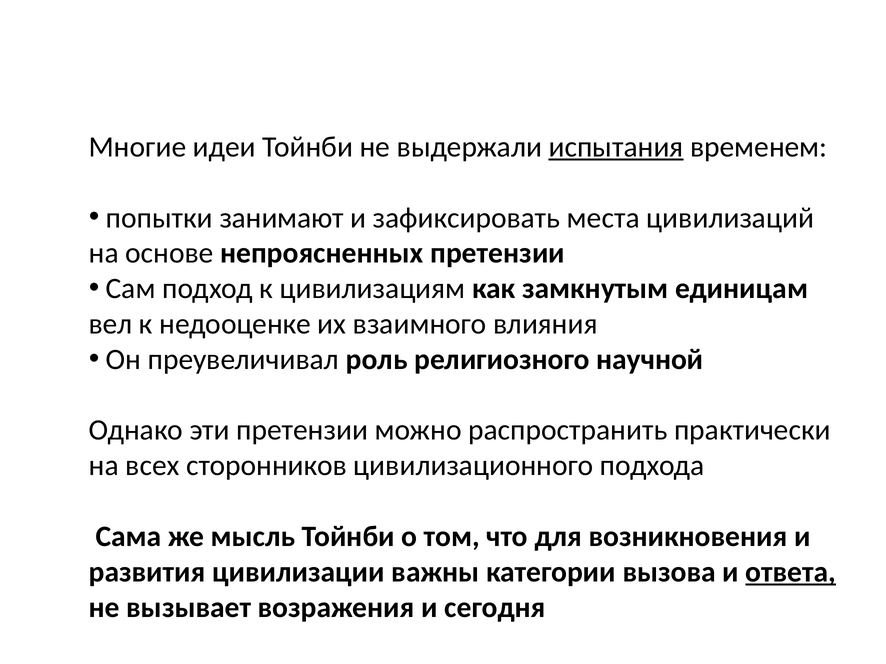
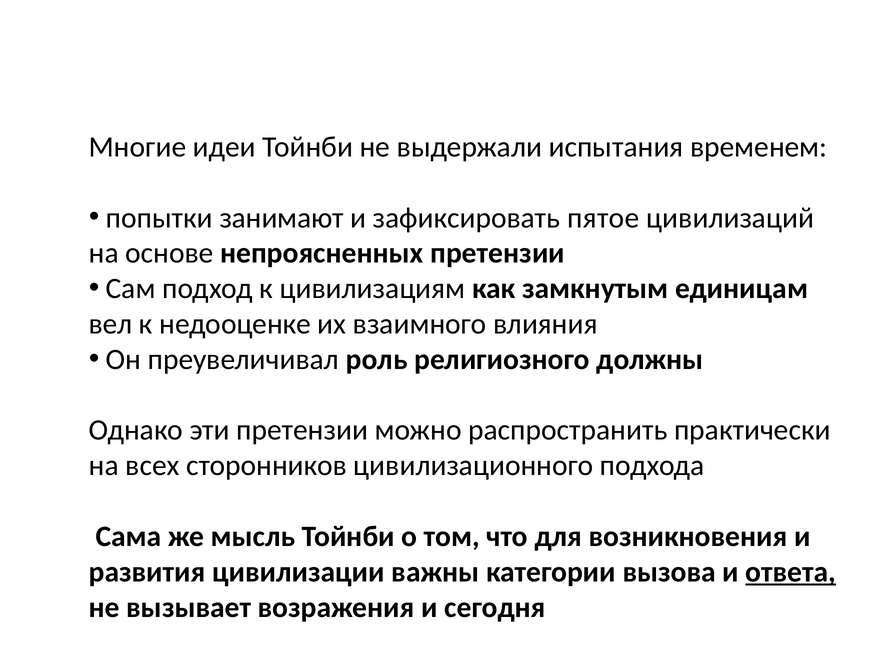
испытания underline: present -> none
места: места -> пятое
научной: научной -> должны
